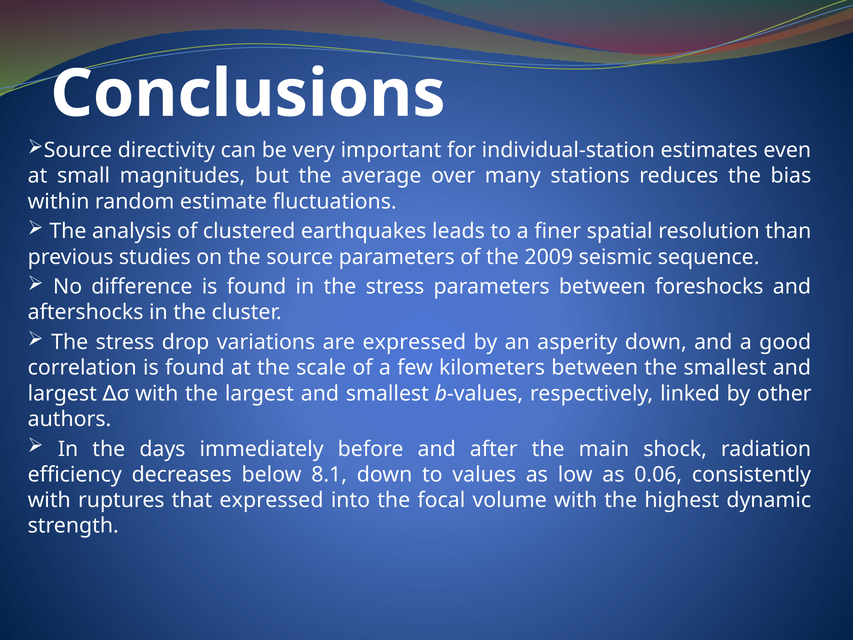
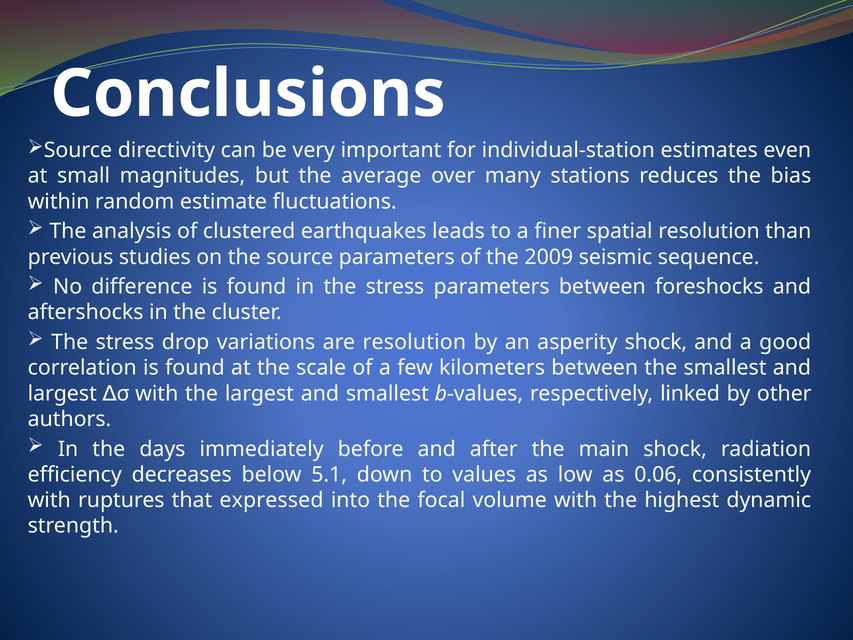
are expressed: expressed -> resolution
asperity down: down -> shock
8.1: 8.1 -> 5.1
